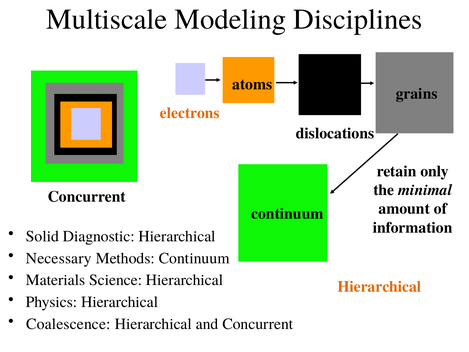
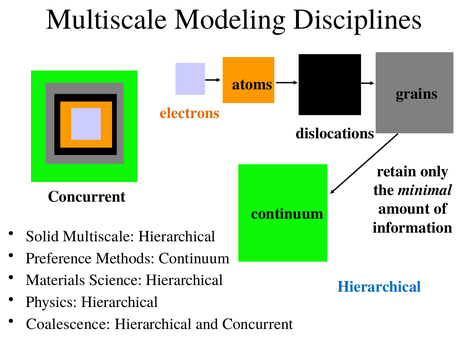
Solid Diagnostic: Diagnostic -> Multiscale
Necessary: Necessary -> Preference
Hierarchical at (379, 286) colour: orange -> blue
